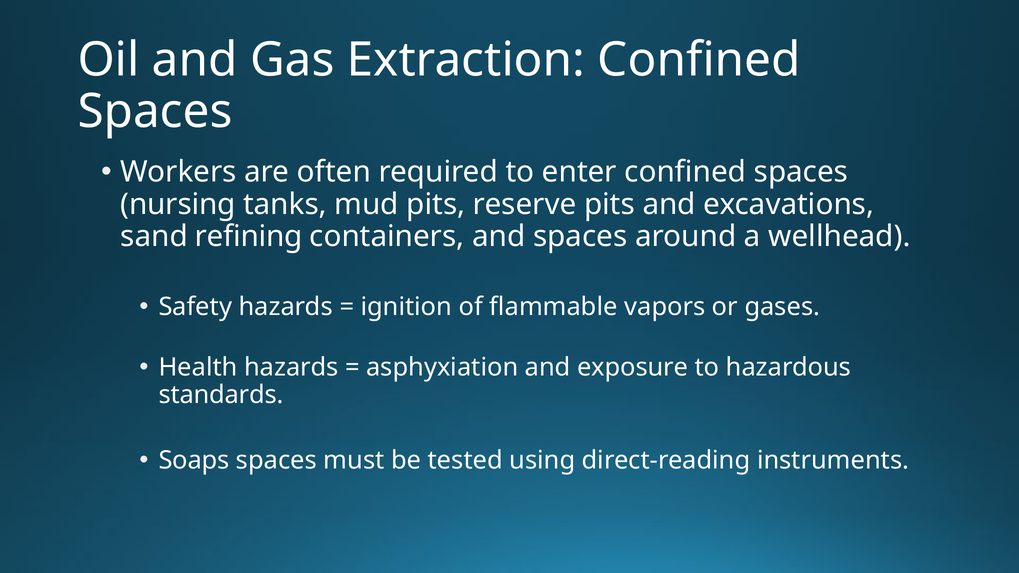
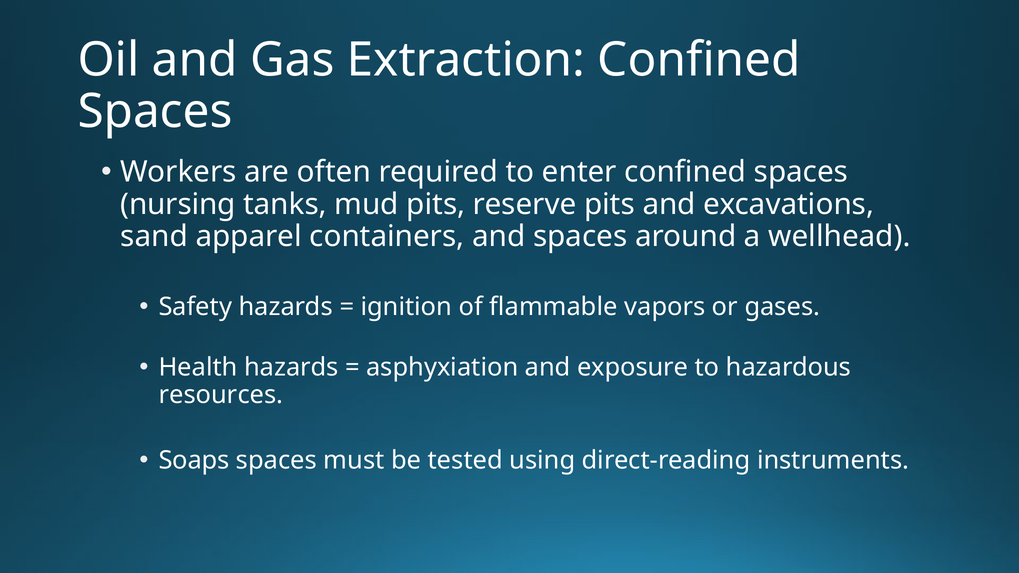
refining: refining -> apparel
standards: standards -> resources
